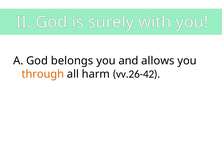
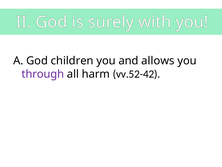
belongs: belongs -> children
through colour: orange -> purple
vv.26-42: vv.26-42 -> vv.52-42
